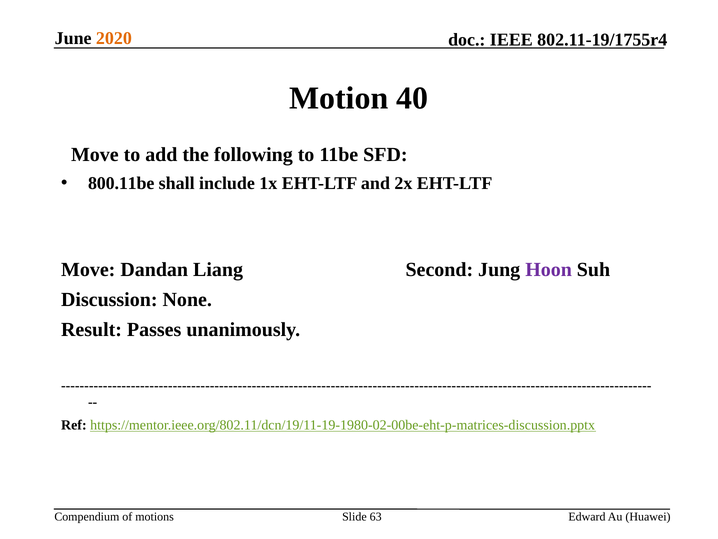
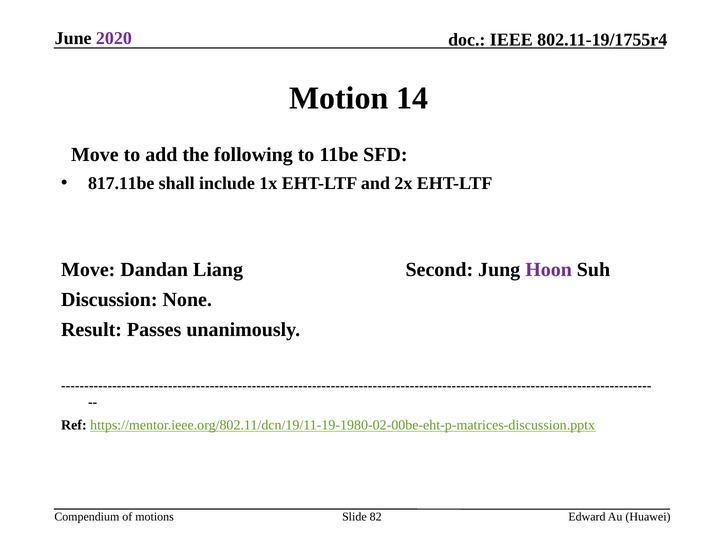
2020 colour: orange -> purple
40: 40 -> 14
800.11be: 800.11be -> 817.11be
63: 63 -> 82
